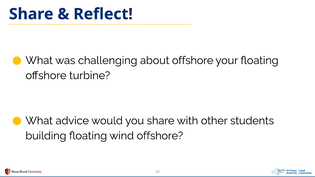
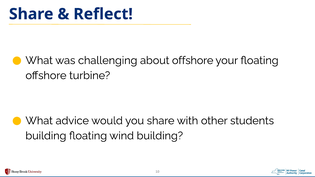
wind offshore: offshore -> building
